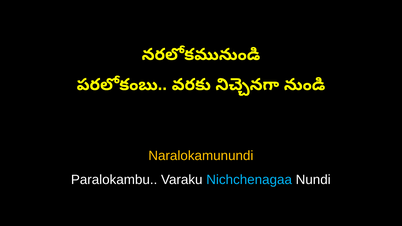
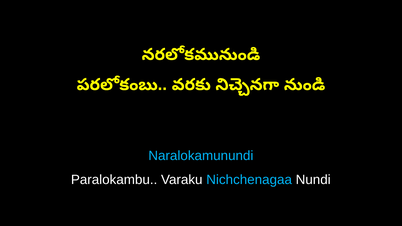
Naralokamunundi colour: yellow -> light blue
